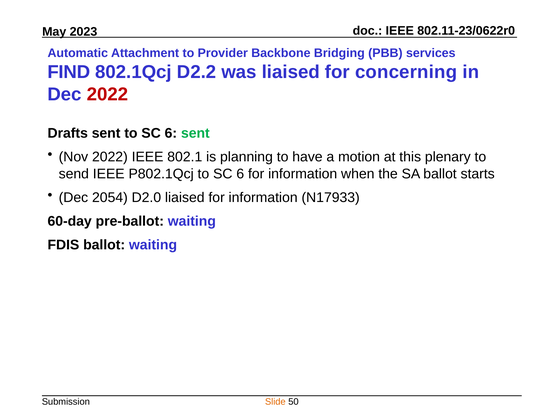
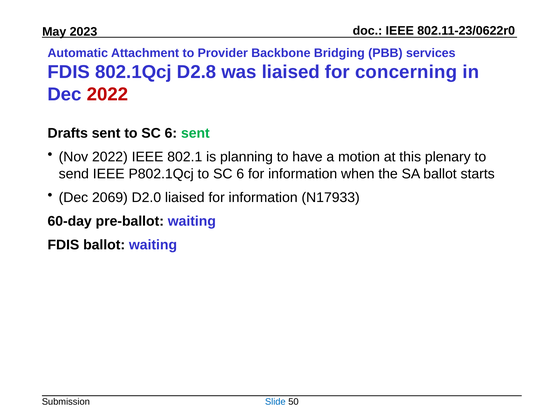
FIND at (69, 72): FIND -> FDIS
D2.2: D2.2 -> D2.8
2054: 2054 -> 2069
Slide colour: orange -> blue
